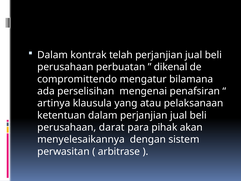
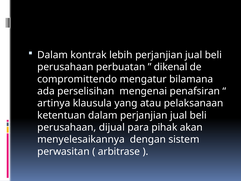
telah: telah -> lebih
darat: darat -> dijual
